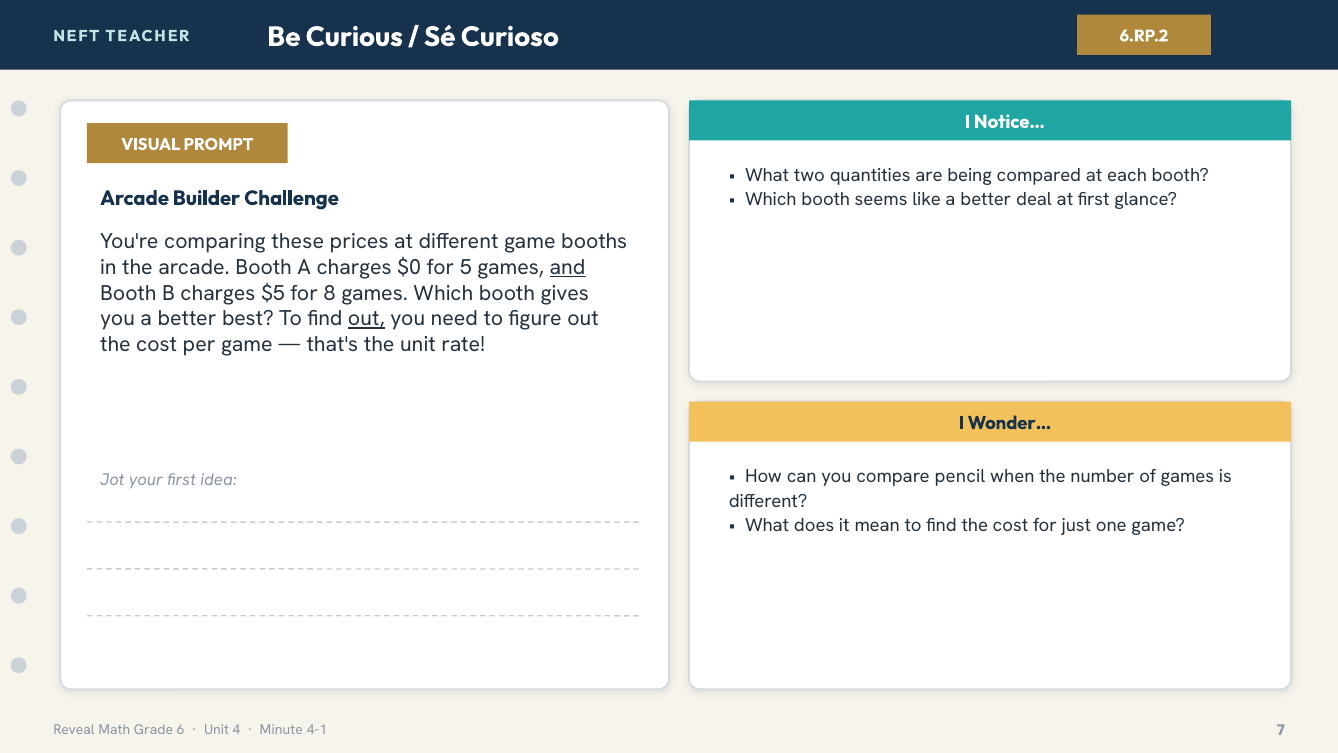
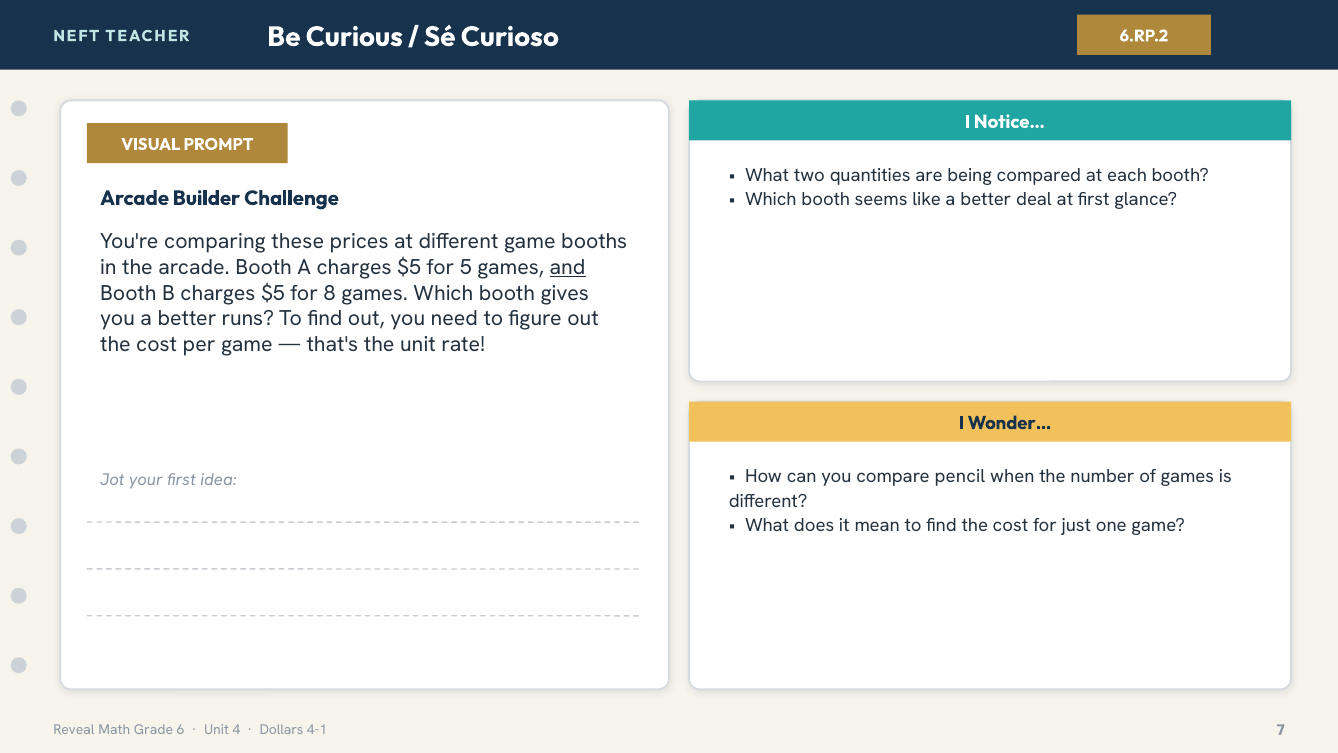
A charges $0: $0 -> $5
best: best -> runs
out at (366, 319) underline: present -> none
Minute: Minute -> Dollars
